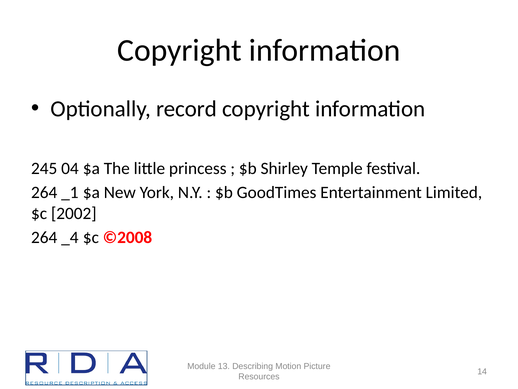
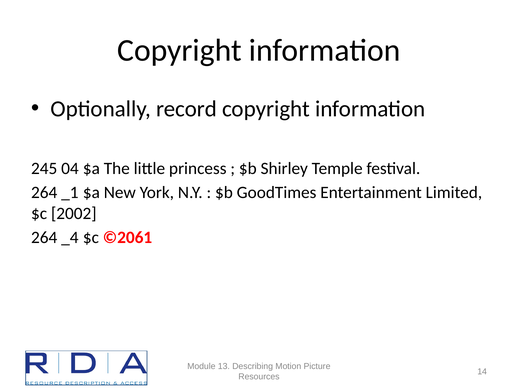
©2008: ©2008 -> ©2061
